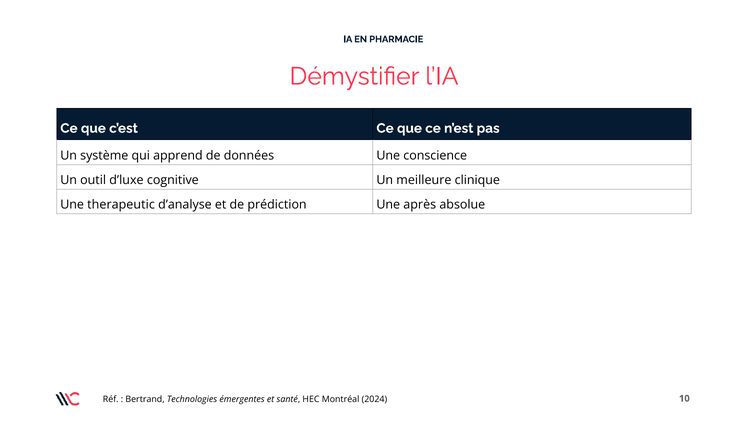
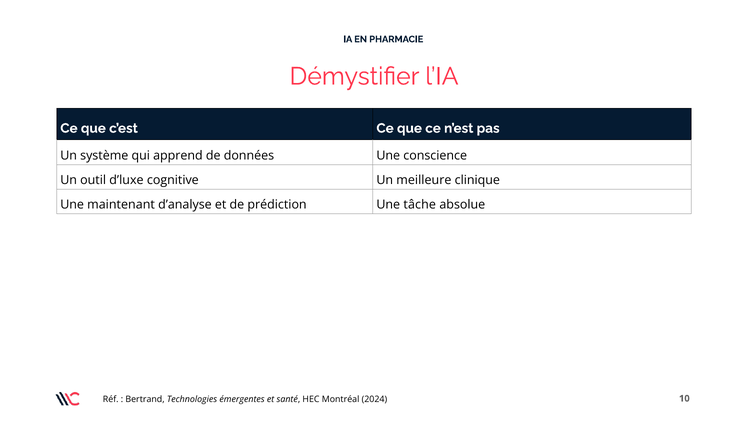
therapeutic: therapeutic -> maintenant
après: après -> tâche
